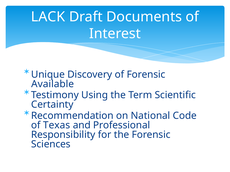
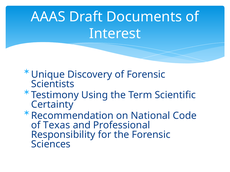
LACK: LACK -> AAAS
Available: Available -> Scientists
